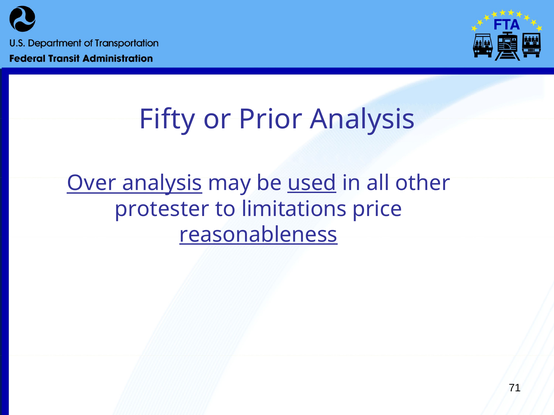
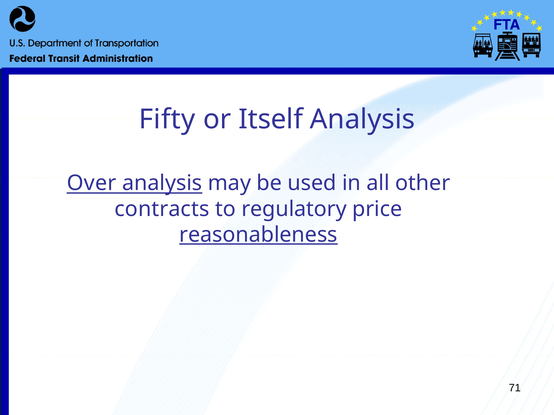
Prior: Prior -> Itself
used underline: present -> none
protester: protester -> contracts
limitations: limitations -> regulatory
